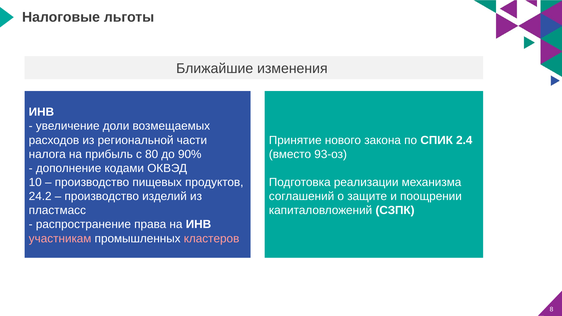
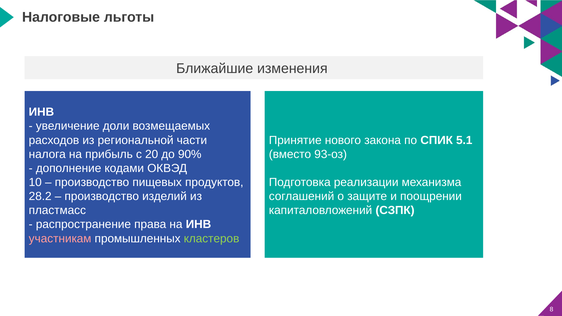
2.4: 2.4 -> 5.1
80: 80 -> 20
24.2: 24.2 -> 28.2
кластеров colour: pink -> light green
